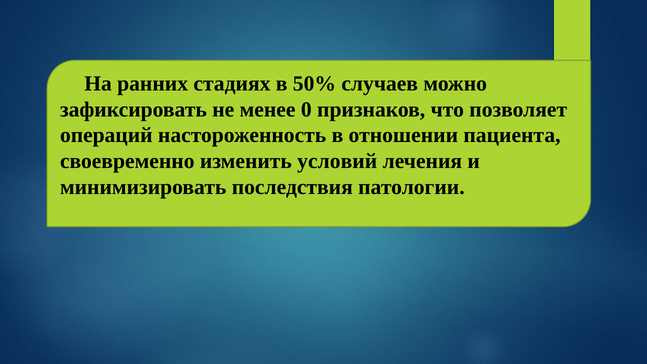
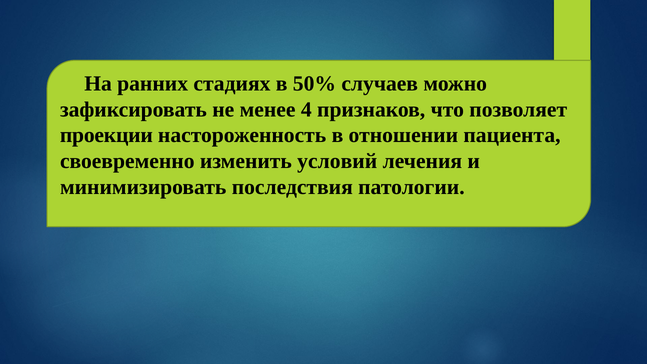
0: 0 -> 4
операций: операций -> проекции
